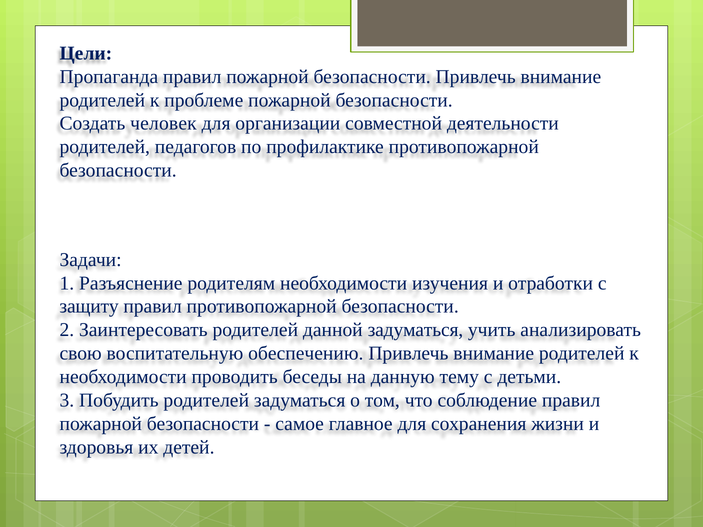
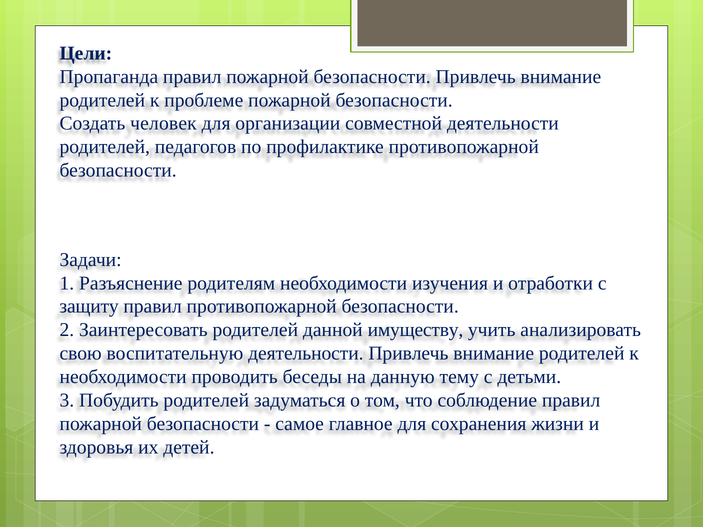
данной задуматься: задуматься -> имуществу
воспитательную обеспечению: обеспечению -> деятельности
